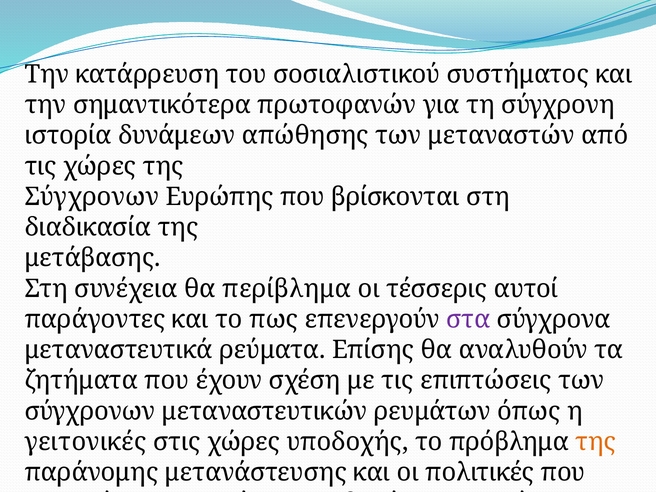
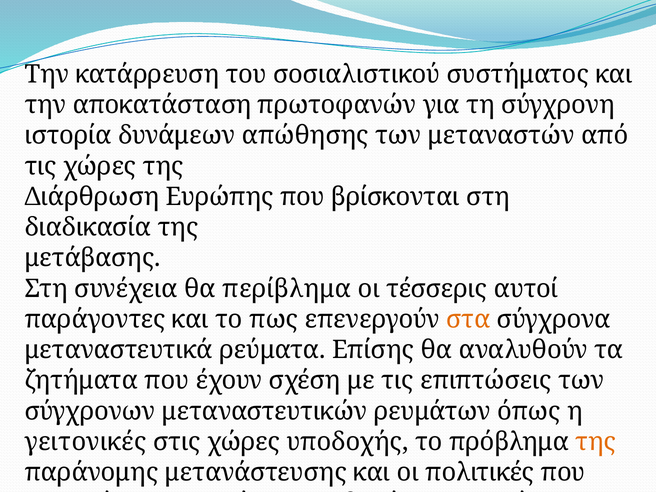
σημαντικότερα: σημαντικότερα -> αποκατάσταση
Σύγχρονων at (92, 197): Σύγχρονων -> Διάρθρωση
στα colour: purple -> orange
